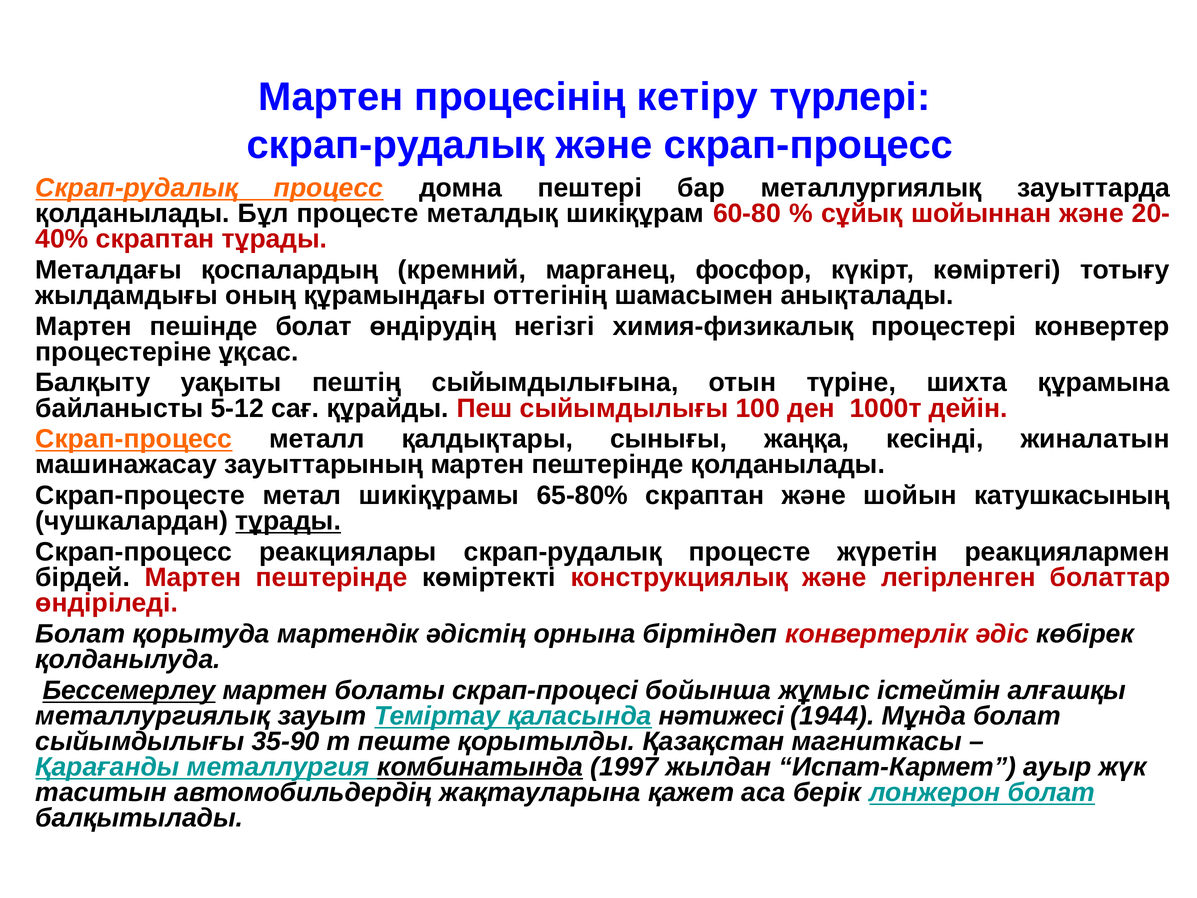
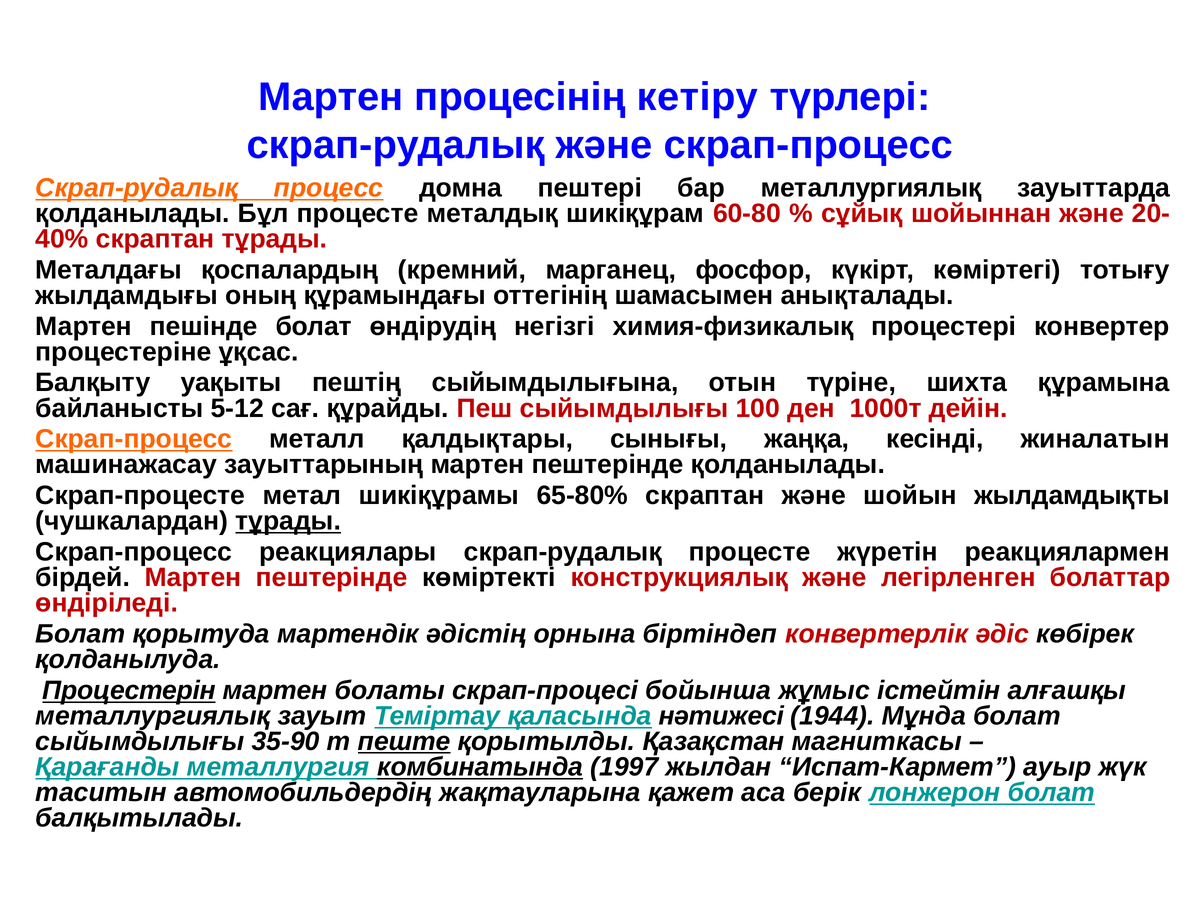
катушкасының: катушкасының -> жылдамдықты
Бессемерлеу: Бессемерлеу -> Процестерін
пеште underline: none -> present
